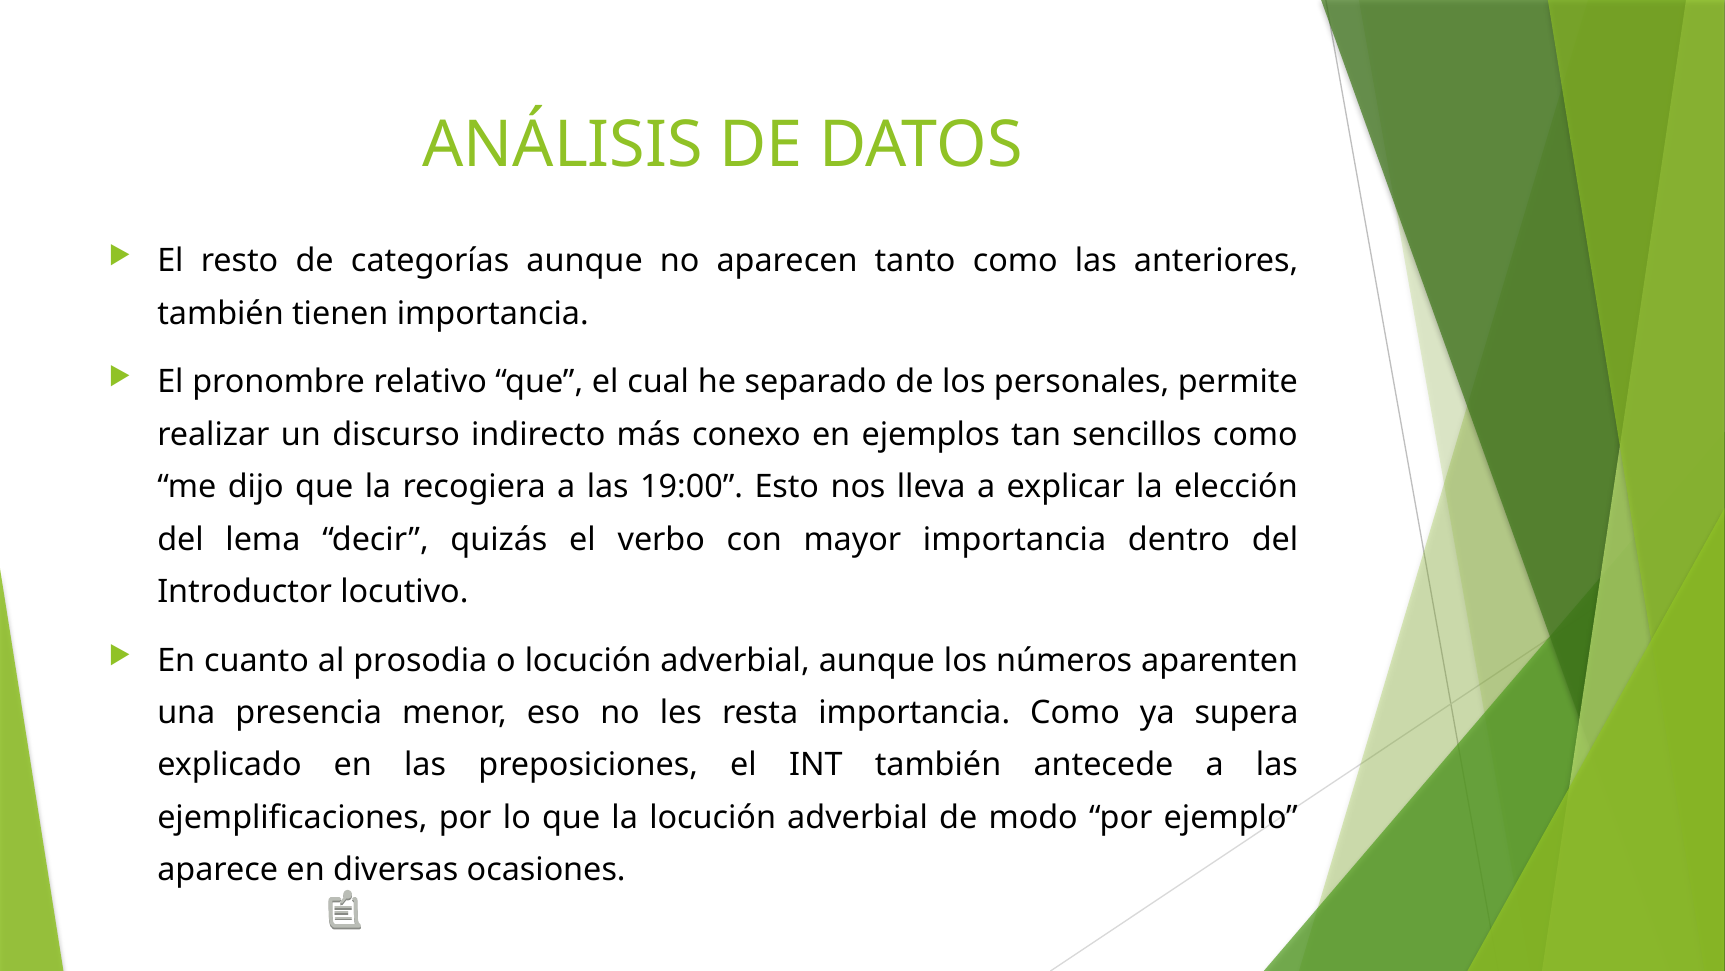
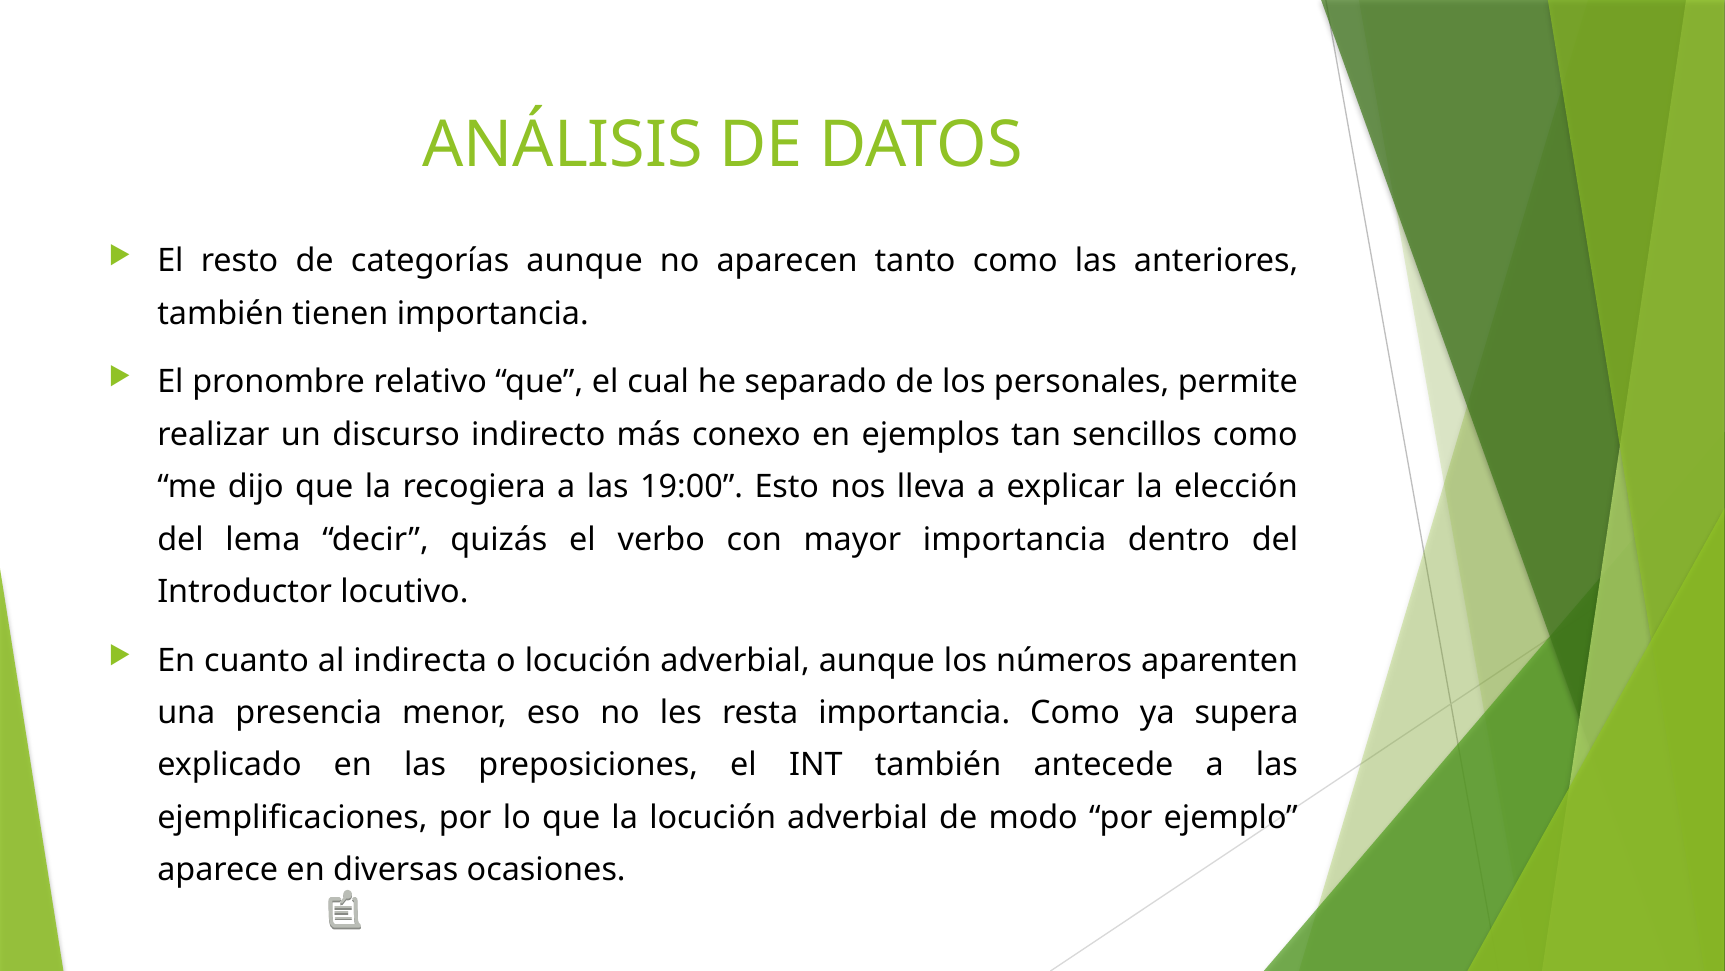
prosodia: prosodia -> indirecta
